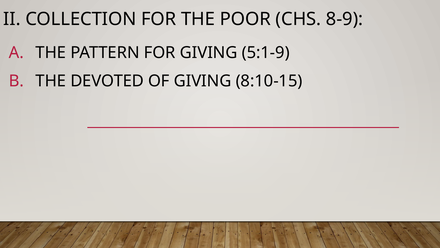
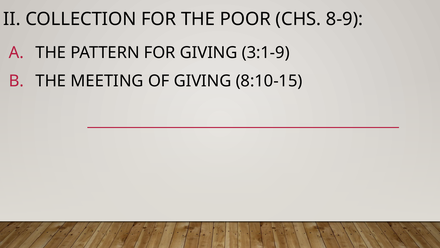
5:1-9: 5:1-9 -> 3:1-9
DEVOTED: DEVOTED -> MEETING
